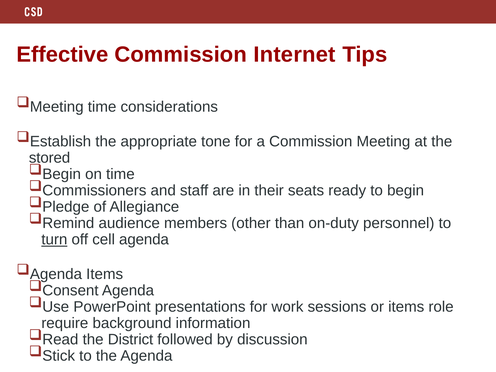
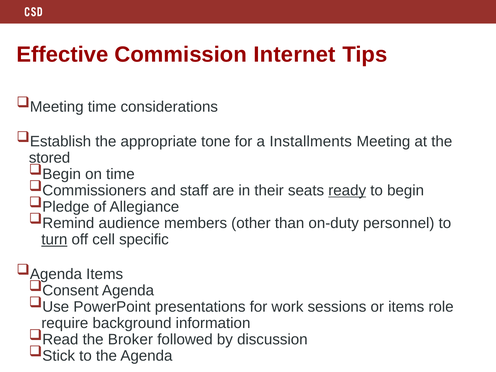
a Commission: Commission -> Installments
ready underline: none -> present
cell agenda: agenda -> specific
District: District -> Broker
